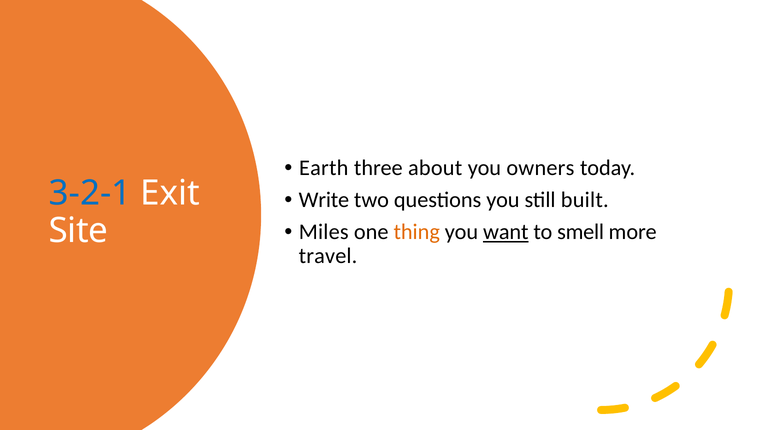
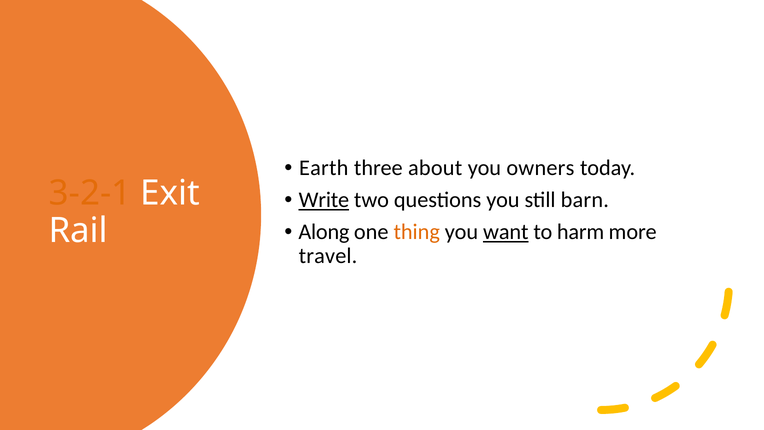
3-2-1 colour: blue -> orange
Write underline: none -> present
built: built -> barn
Miles: Miles -> Along
smell: smell -> harm
Site: Site -> Rail
